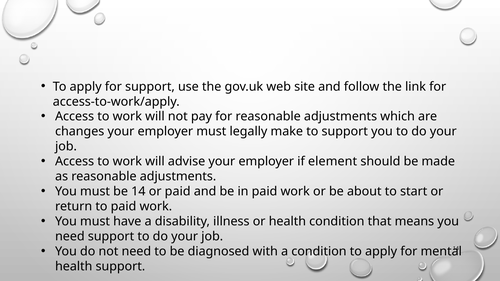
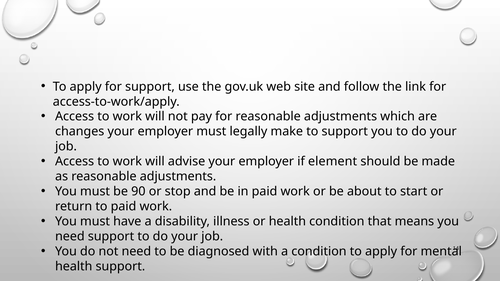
be 14: 14 -> 90
or paid: paid -> stop
